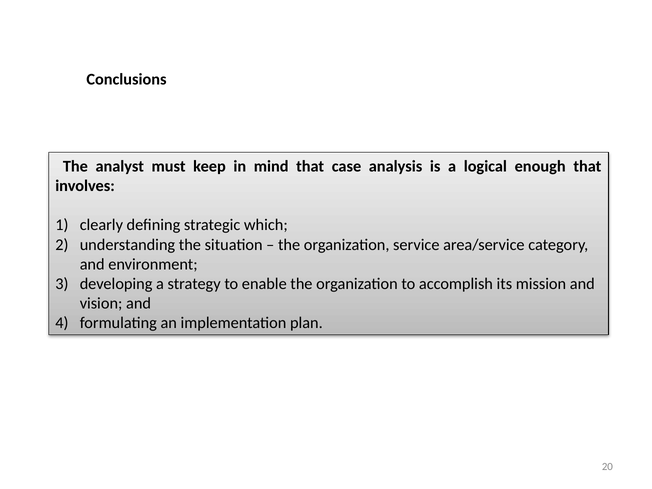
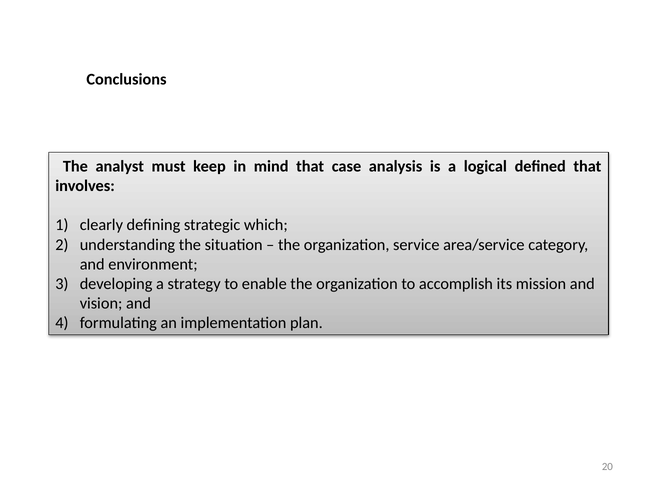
enough: enough -> deﬁned
